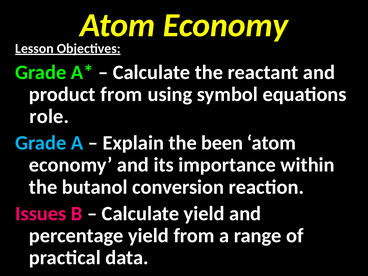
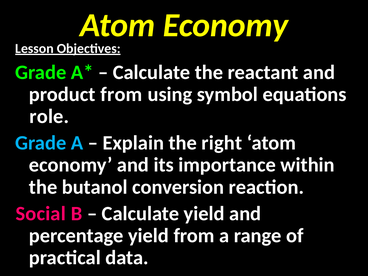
been: been -> right
Issues: Issues -> Social
